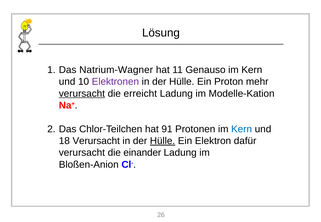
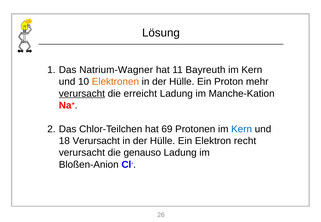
Genauso: Genauso -> Bayreuth
Elektronen colour: purple -> orange
Modelle-Kation: Modelle-Kation -> Manche-Kation
91: 91 -> 69
Hülle at (163, 141) underline: present -> none
dafür: dafür -> recht
einander: einander -> genauso
